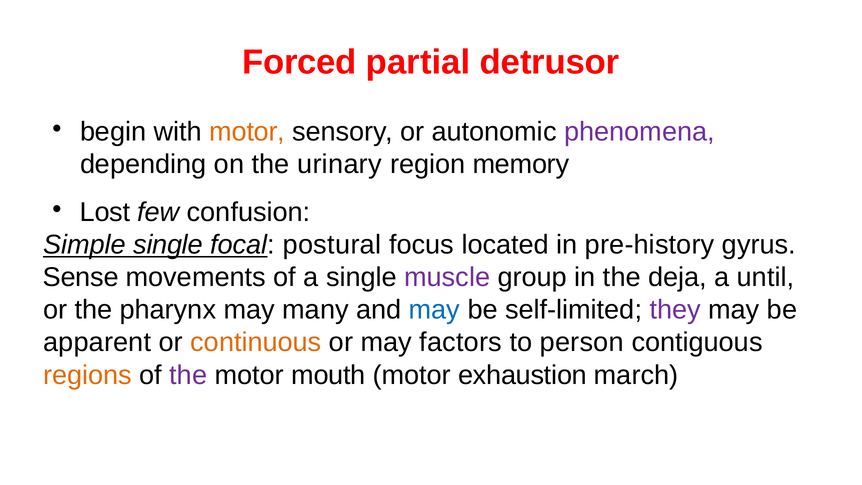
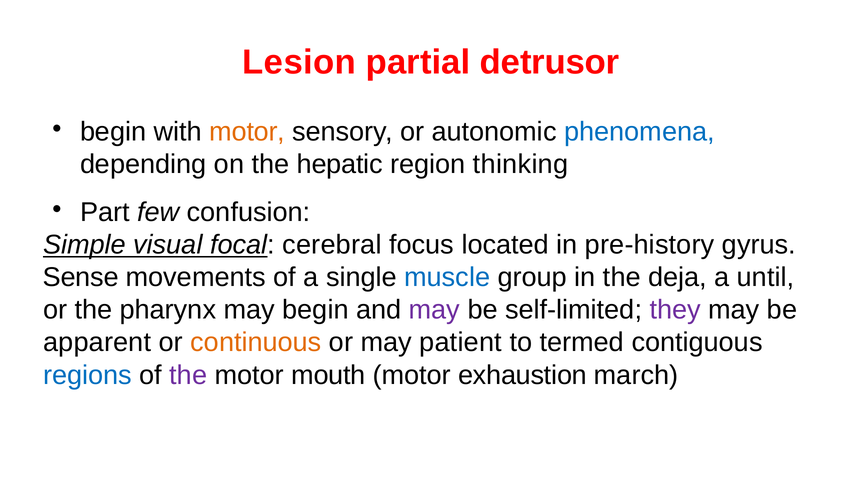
Forced: Forced -> Lesion
phenomena colour: purple -> blue
urinary: urinary -> hepatic
memory: memory -> thinking
Lost: Lost -> Part
Simple single: single -> visual
postural: postural -> cerebral
muscle colour: purple -> blue
may many: many -> begin
may at (434, 310) colour: blue -> purple
factors: factors -> patient
person: person -> termed
regions colour: orange -> blue
